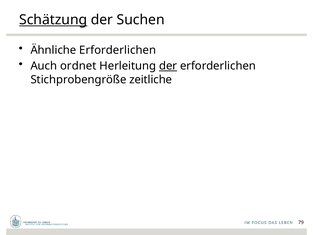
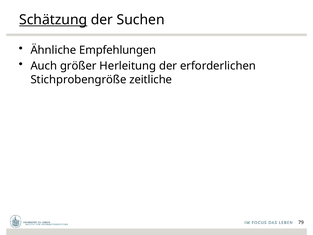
Ähnliche Erforderlichen: Erforderlichen -> Empfehlungen
ordnet: ordnet -> größer
der at (168, 66) underline: present -> none
